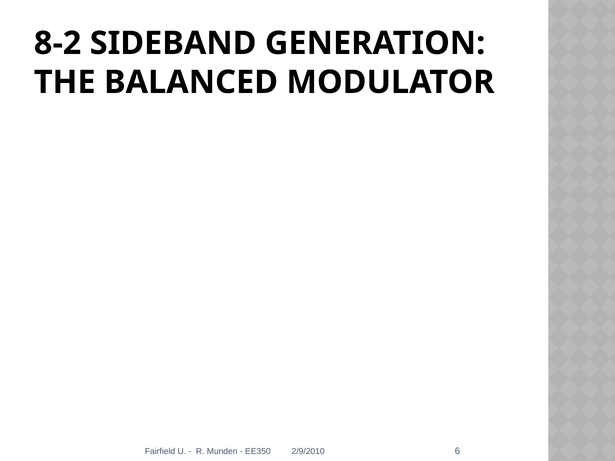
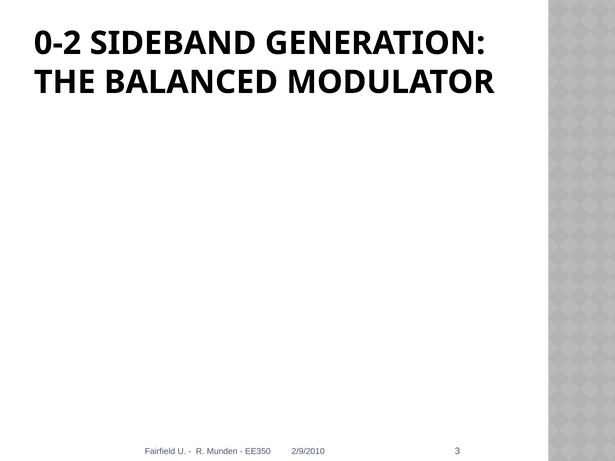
8-2: 8-2 -> 0-2
6: 6 -> 3
